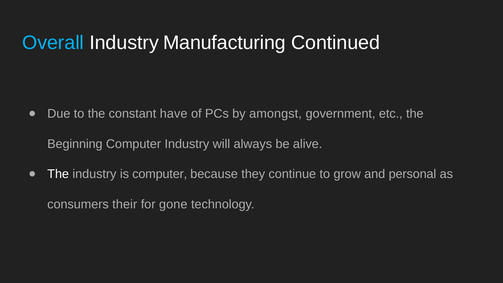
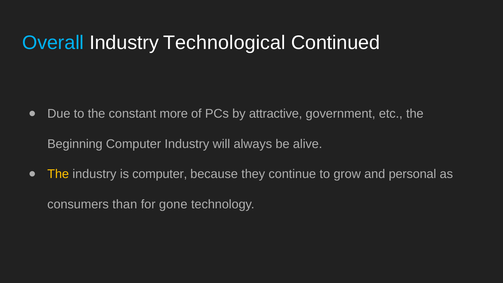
Manufacturing: Manufacturing -> Technological
have: have -> more
amongst: amongst -> attractive
The at (58, 174) colour: white -> yellow
their: their -> than
